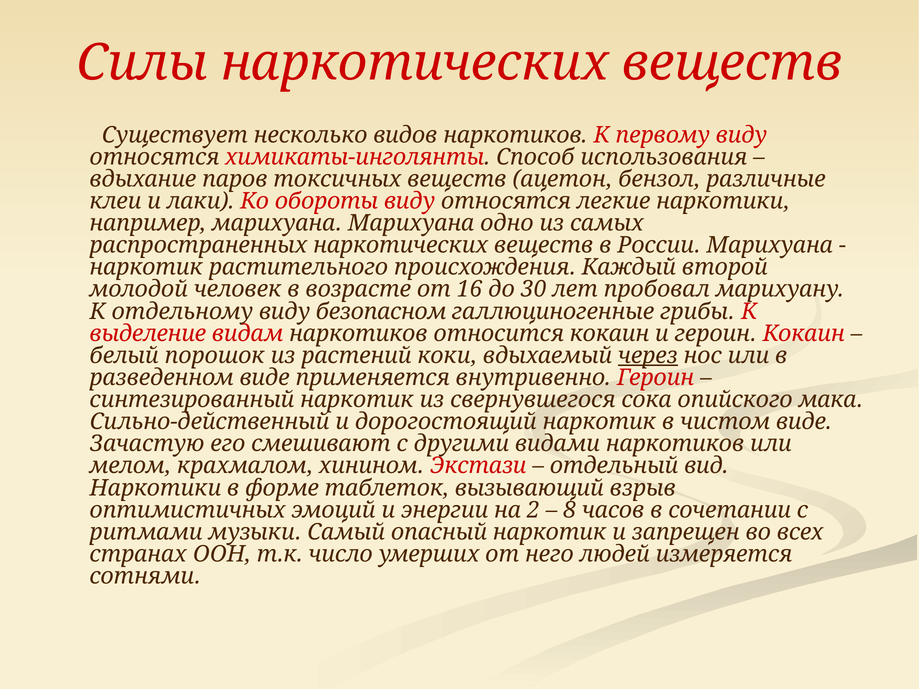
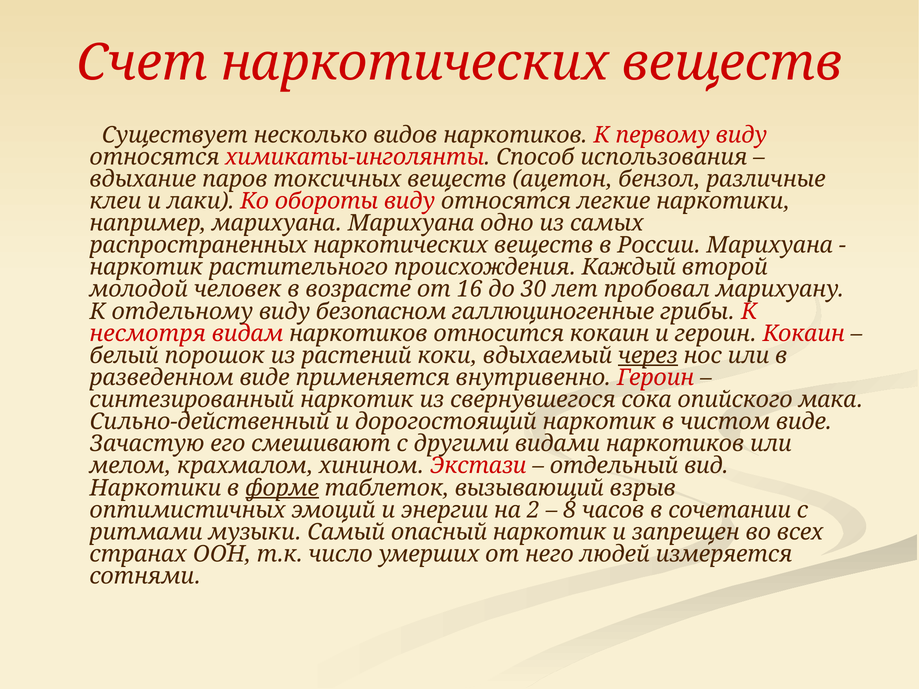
Силы: Силы -> Счет
выделение: выделение -> несмотря
форме underline: none -> present
